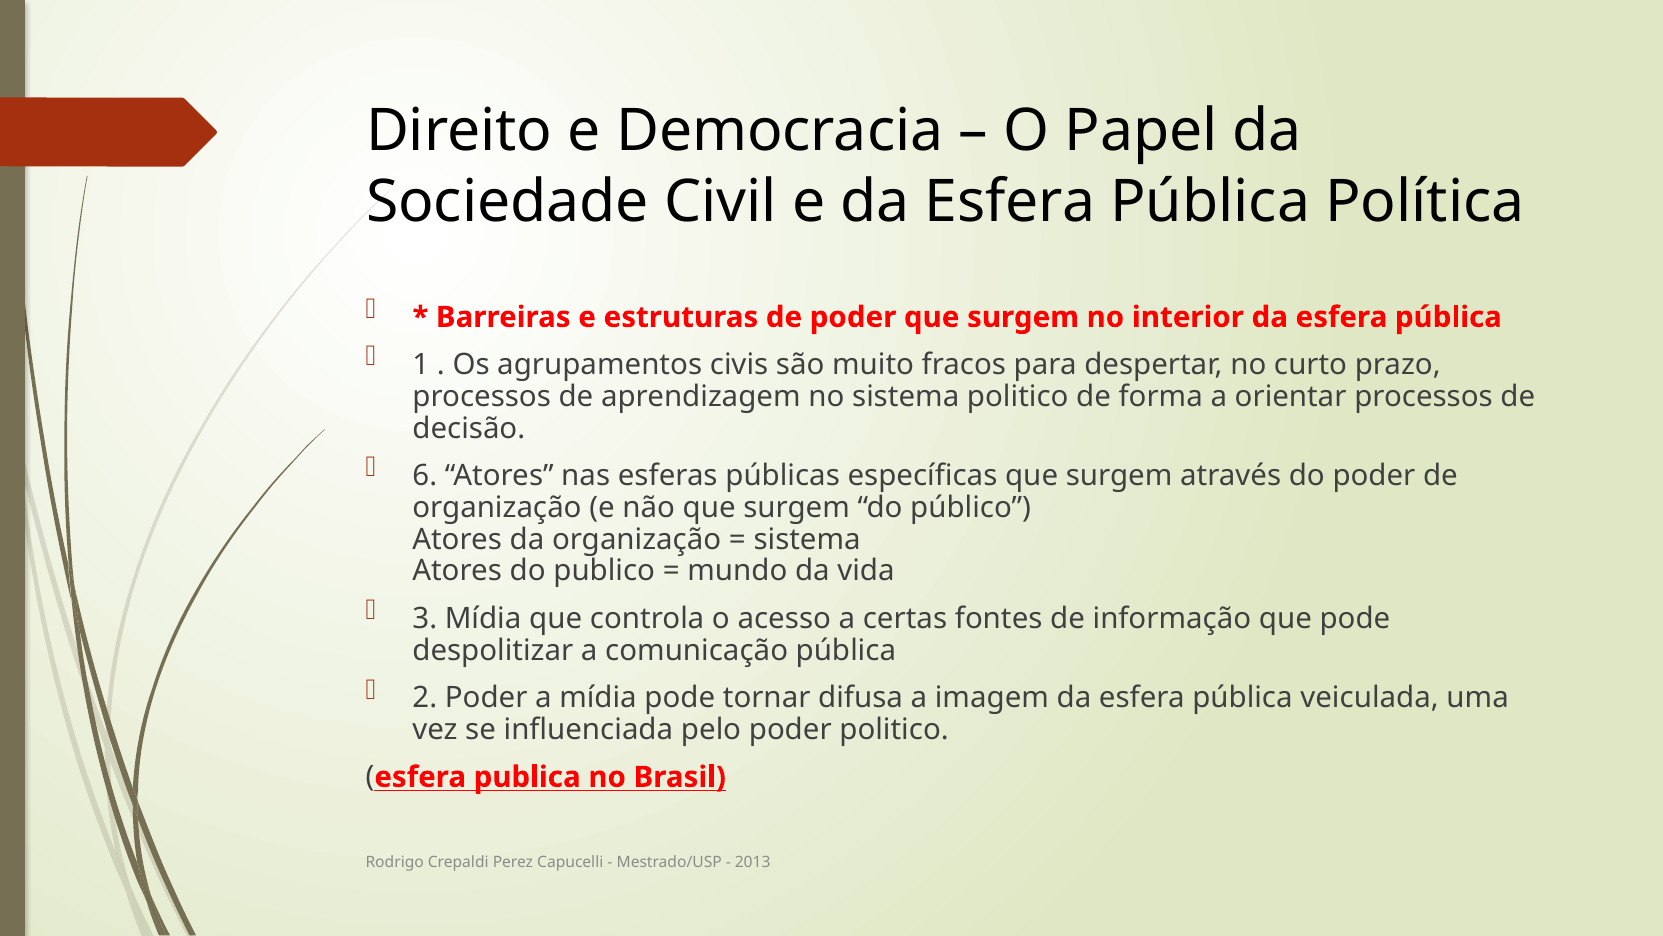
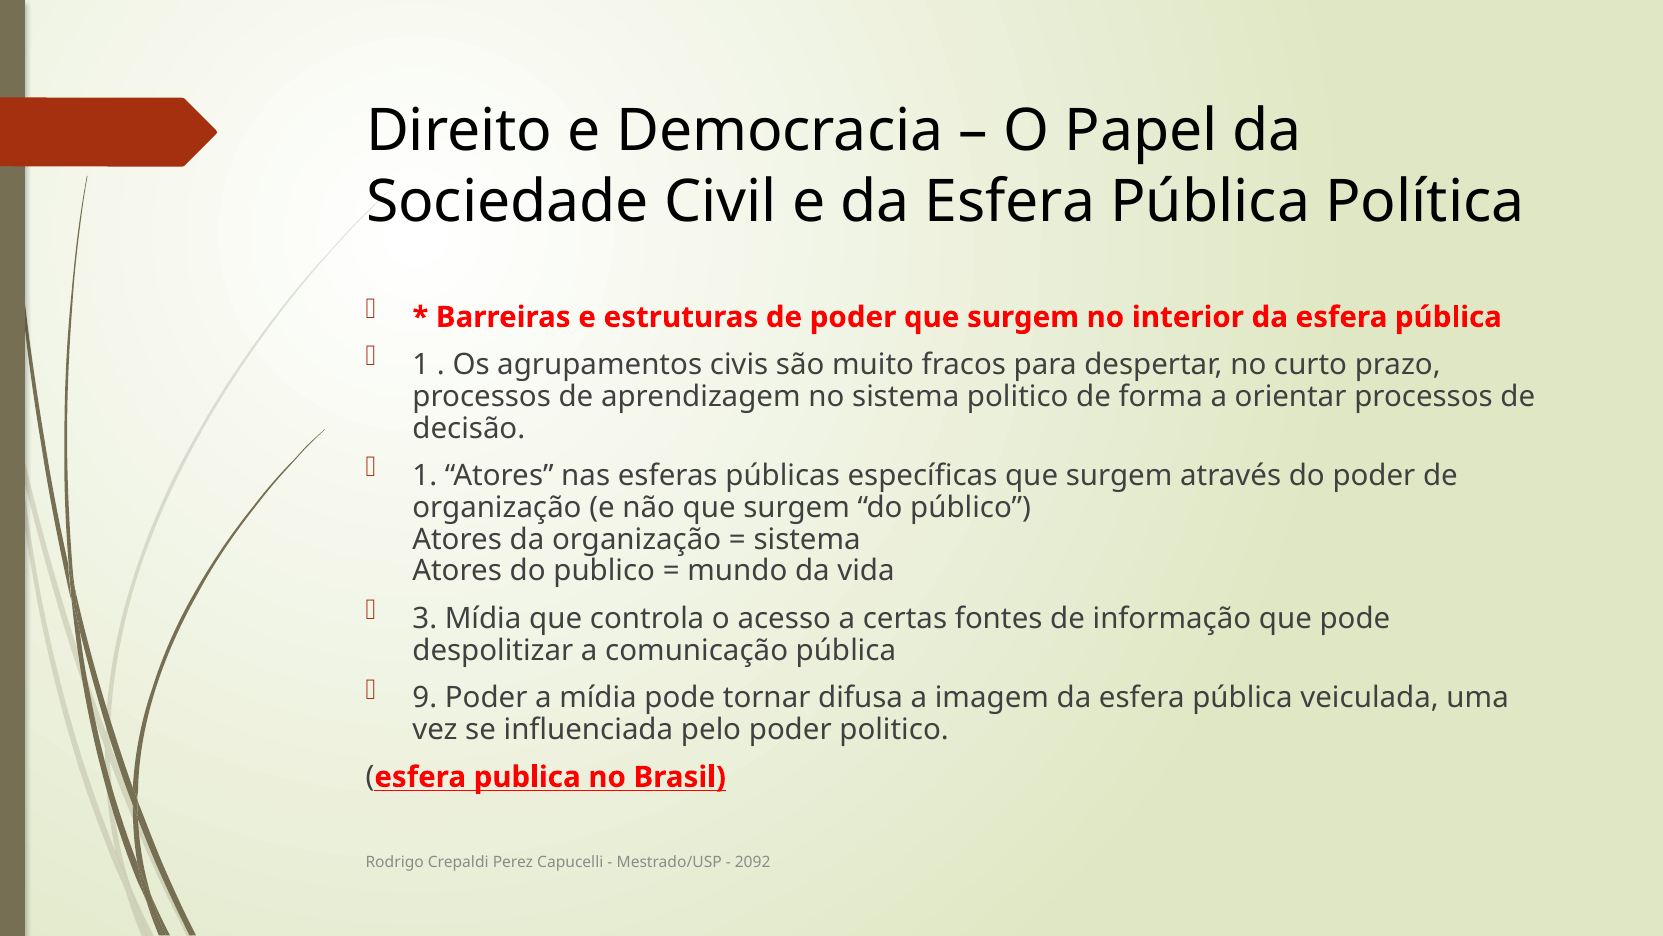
6 at (425, 475): 6 -> 1
2: 2 -> 9
2013: 2013 -> 2092
